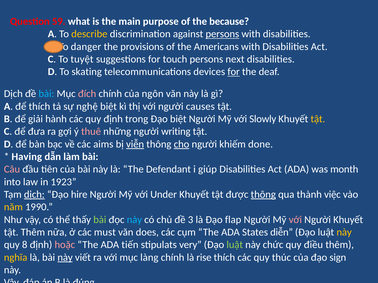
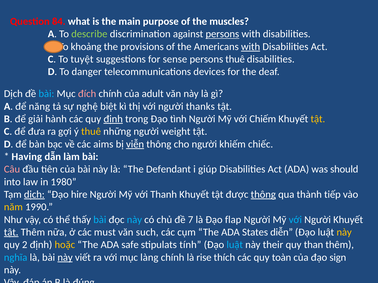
59: 59 -> 84
because: because -> muscles
describe colour: yellow -> light green
danger: danger -> khoảng
with at (251, 47) underline: none -> present
touch: touch -> sense
persons next: next -> thuê
skating: skating -> danger
for at (234, 72) underline: present -> none
ngôn: ngôn -> adult
để thích: thích -> năng
causes: causes -> thanks
định at (113, 119) underline: none -> present
Đạo biệt: biệt -> tình
Slowly: Slowly -> Chiếm
thuê at (91, 132) colour: pink -> yellow
writing: writing -> weight
cho underline: present -> none
done: done -> chiếc
month: month -> should
1923: 1923 -> 1980
Under: Under -> Thanh
việc: việc -> tiếp
bài at (100, 220) colour: light green -> light blue
3: 3 -> 7
với at (295, 220) colour: pink -> light blue
tật at (11, 233) underline: none -> present
does: does -> such
8: 8 -> 2
hoặc colour: pink -> yellow
tiến: tiến -> safe
very: very -> tính
luật at (235, 245) colour: light green -> light blue
chức: chức -> their
điều: điều -> than
nghĩa colour: yellow -> light blue
thúc: thúc -> toàn
